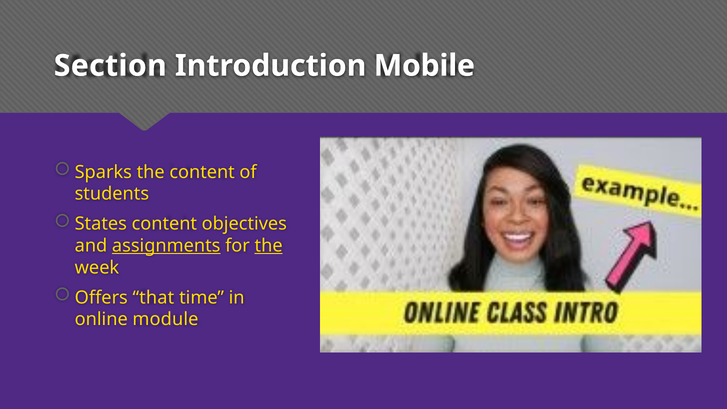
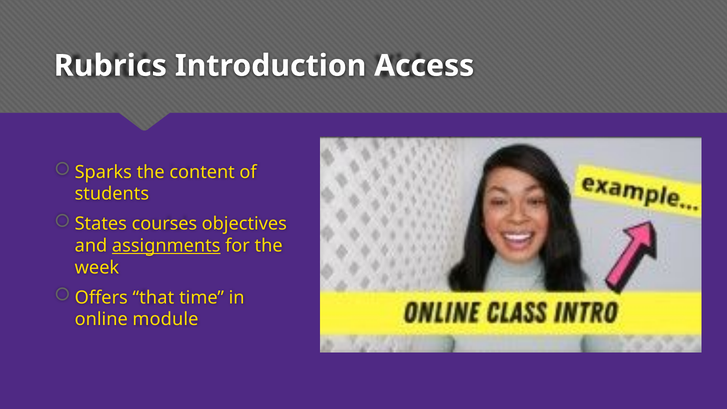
Section: Section -> Rubrics
Mobile: Mobile -> Access
States content: content -> courses
the at (269, 246) underline: present -> none
